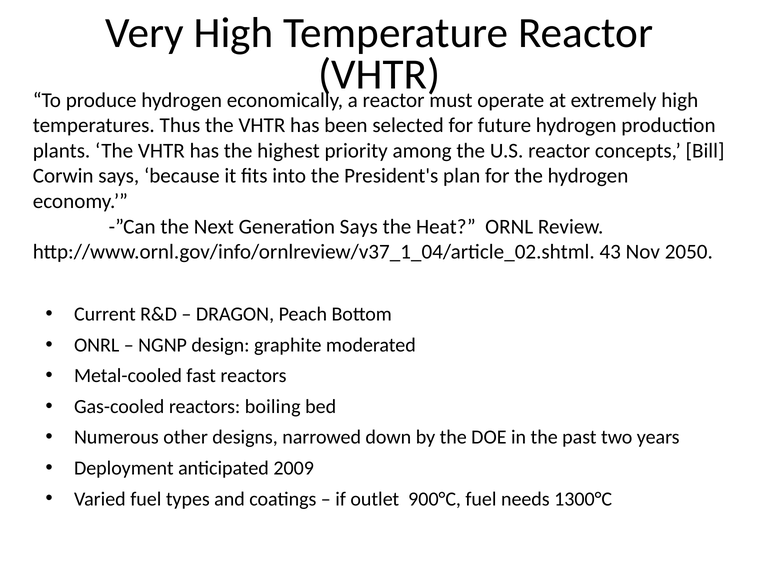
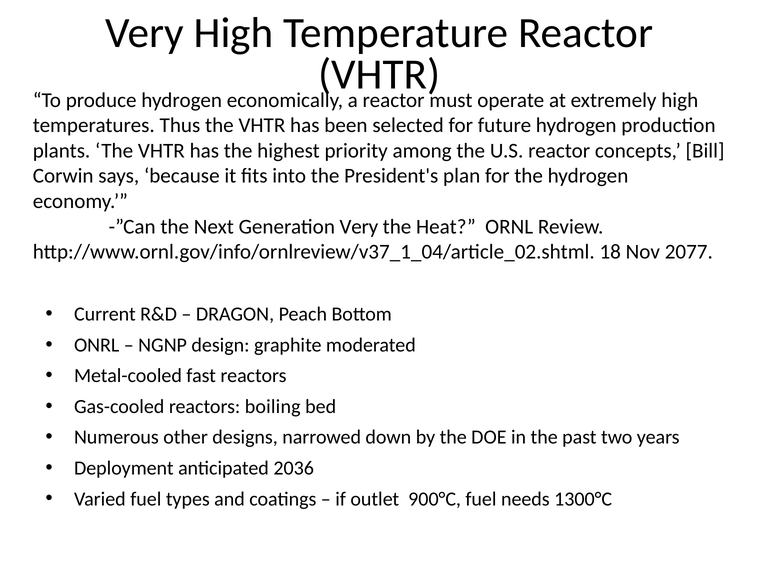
Generation Says: Says -> Very
43: 43 -> 18
2050: 2050 -> 2077
2009: 2009 -> 2036
